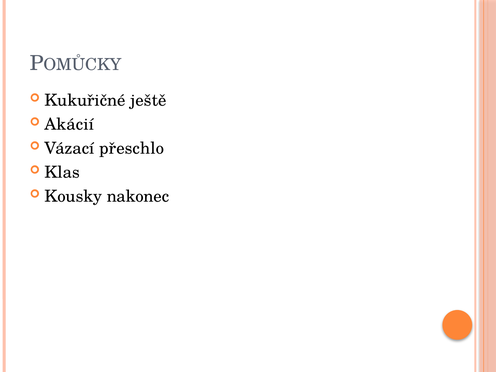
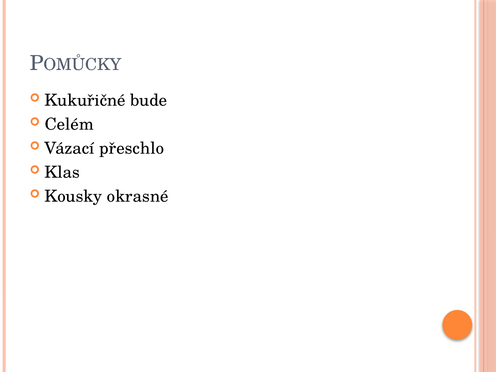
ještě: ještě -> bude
Akácií: Akácií -> Celém
nakonec: nakonec -> okrasné
